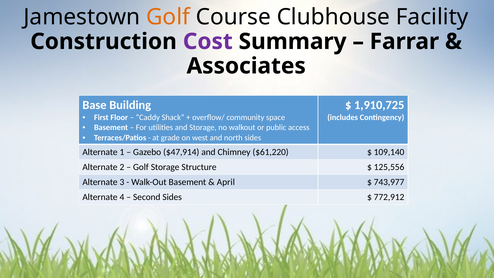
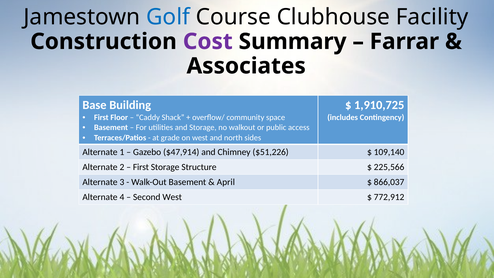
Golf at (168, 17) colour: orange -> blue
$61,220: $61,220 -> $51,226
Golf at (141, 167): Golf -> First
125,556: 125,556 -> 225,566
743,977: 743,977 -> 866,037
Second Sides: Sides -> West
